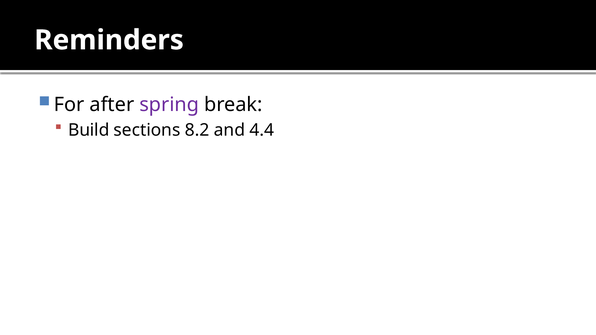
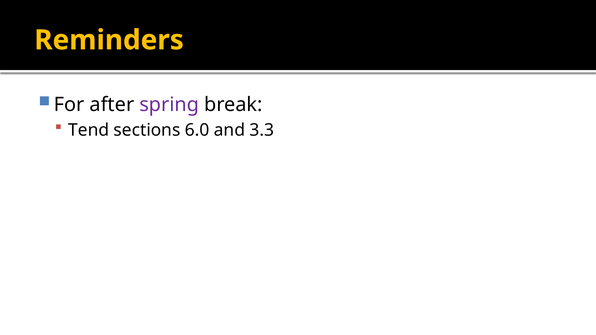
Reminders colour: white -> yellow
Build: Build -> Tend
8.2: 8.2 -> 6.0
4.4: 4.4 -> 3.3
